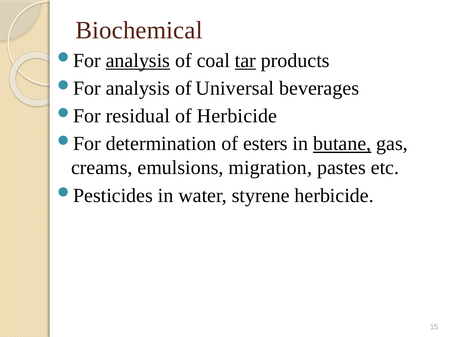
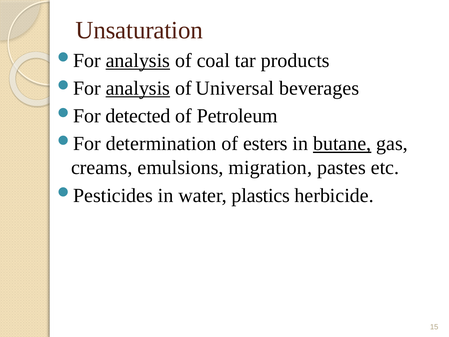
Biochemical: Biochemical -> Unsaturation
tar underline: present -> none
analysis at (138, 88) underline: none -> present
residual: residual -> detected
of Herbicide: Herbicide -> Petroleum
styrene: styrene -> plastics
